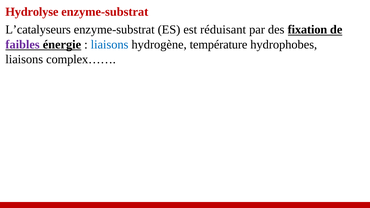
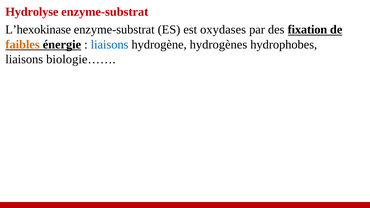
L’catalyseurs: L’catalyseurs -> L’hexokinase
réduisant: réduisant -> oxydases
faibles colour: purple -> orange
température: température -> hydrogènes
complex……: complex…… -> biologie……
